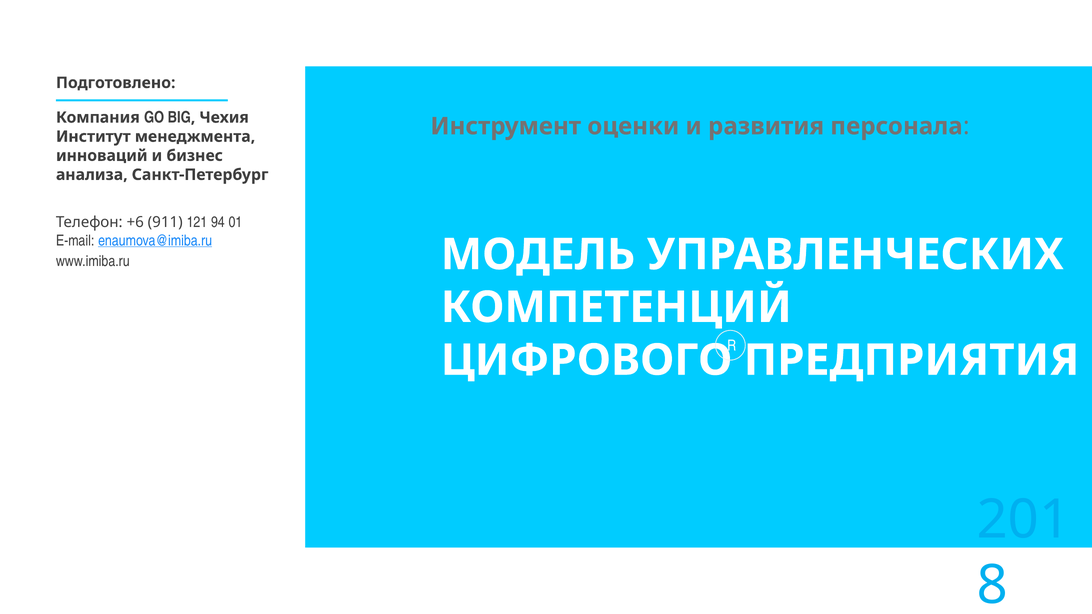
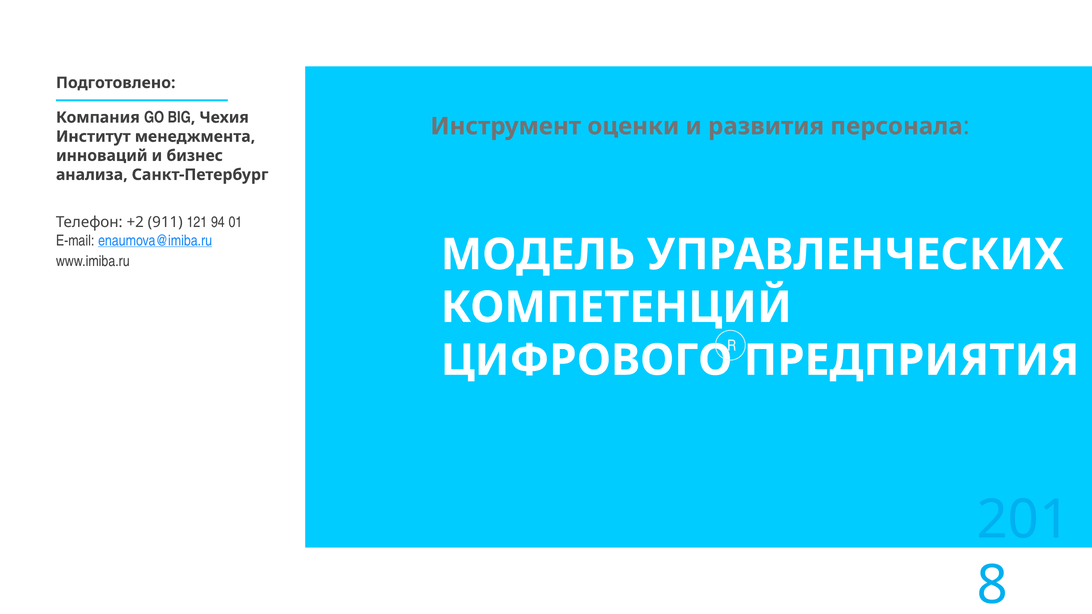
+6: +6 -> +2
